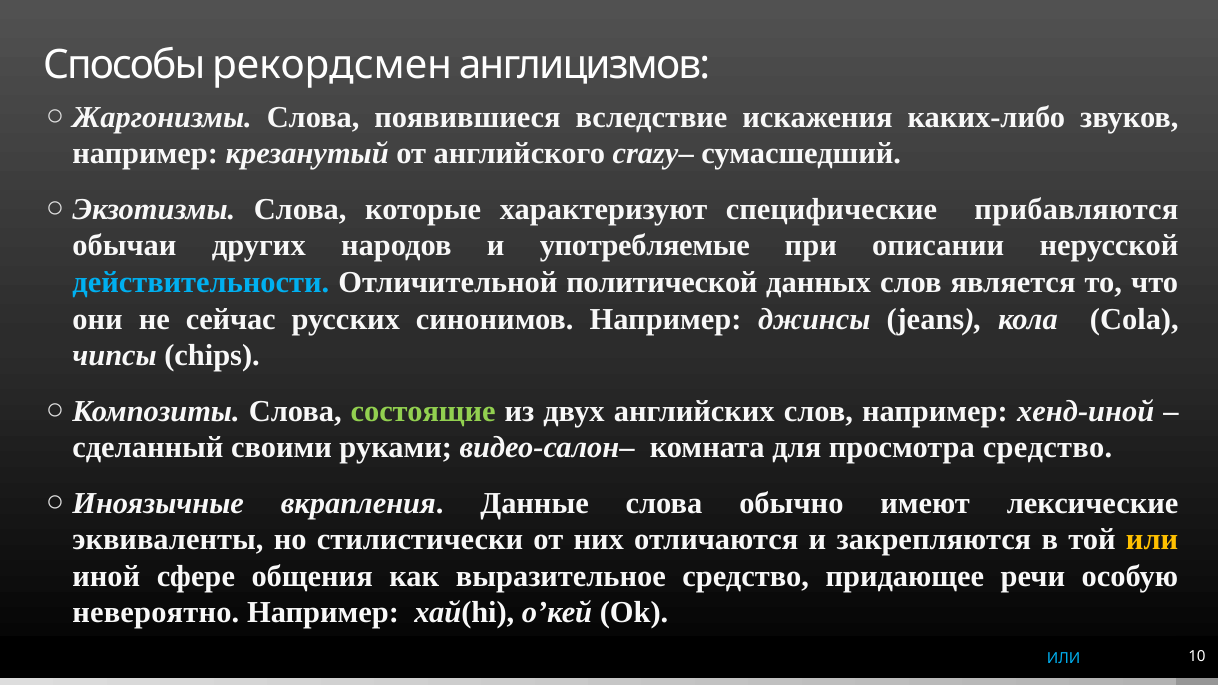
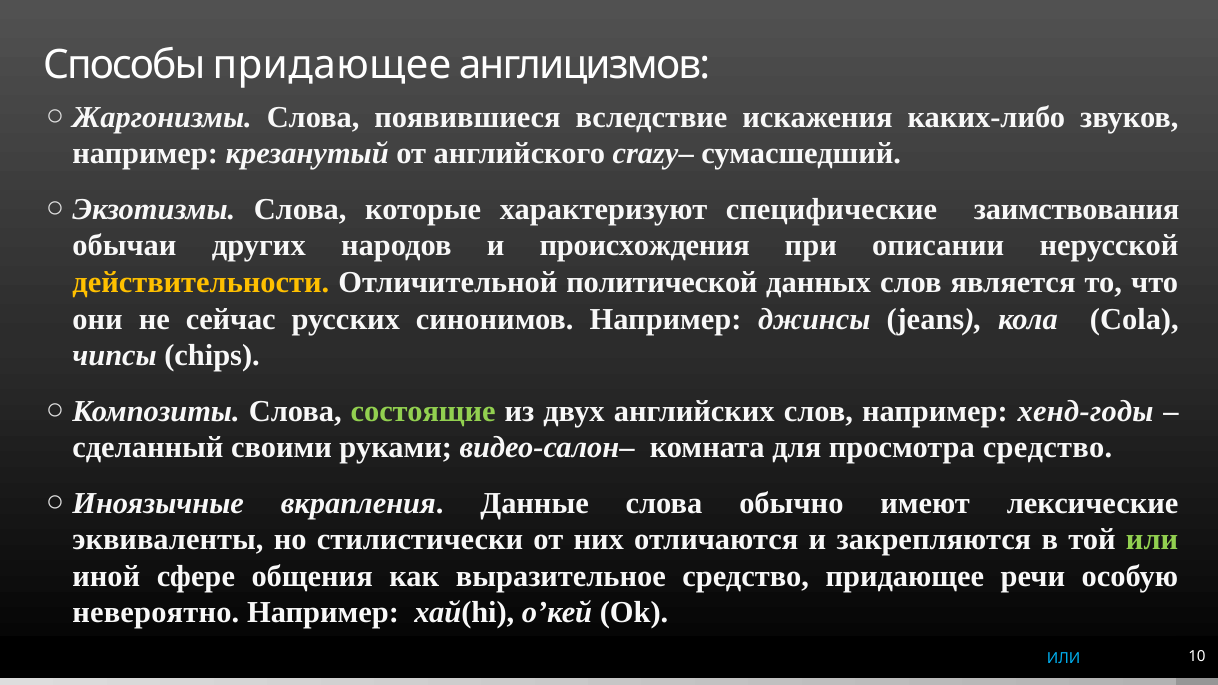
Способы рекордсмен: рекордсмен -> придающее
прибавляются: прибавляются -> заимствования
употребляемые: употребляемые -> происхождения
действительности colour: light blue -> yellow
хенд-иной: хенд-иной -> хенд-годы
или at (1152, 540) colour: yellow -> light green
